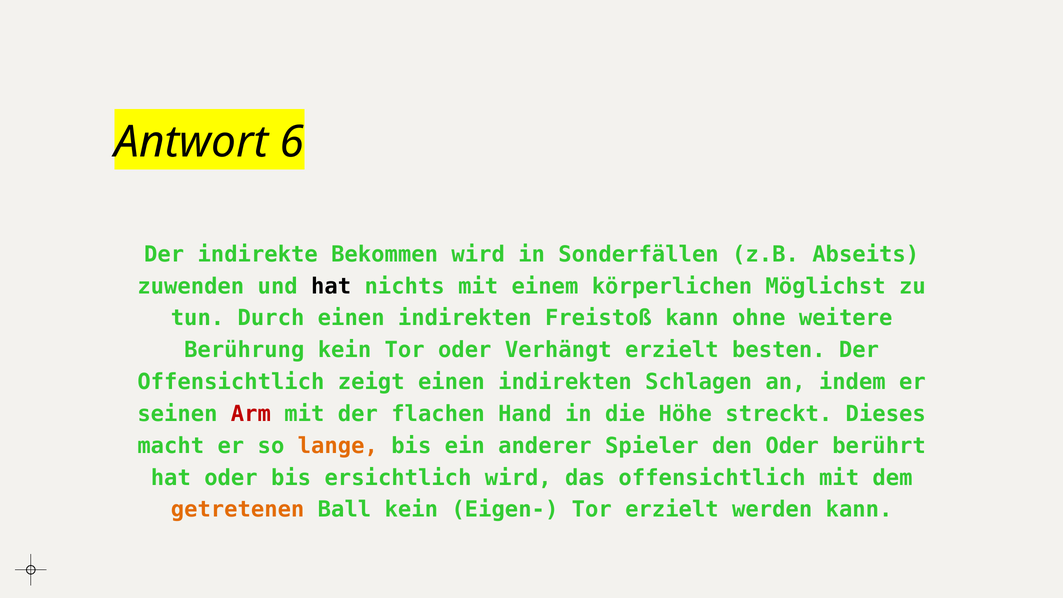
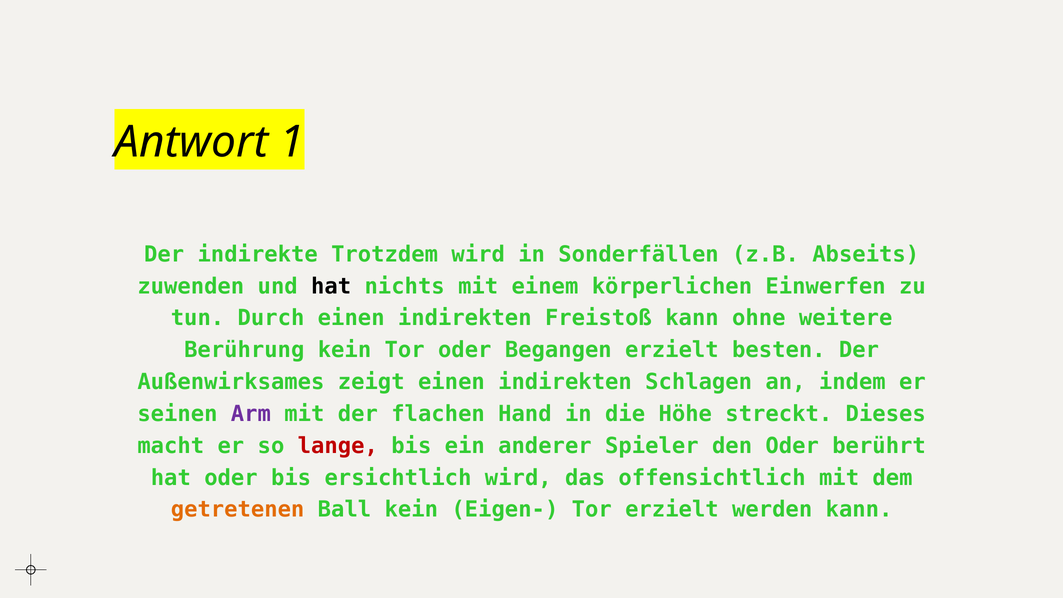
6: 6 -> 1
Bekommen: Bekommen -> Trotzdem
Möglichst: Möglichst -> Einwerfen
Verhängt: Verhängt -> Begangen
Offensichtlich at (231, 382): Offensichtlich -> Außenwirksames
Arm colour: red -> purple
lange colour: orange -> red
